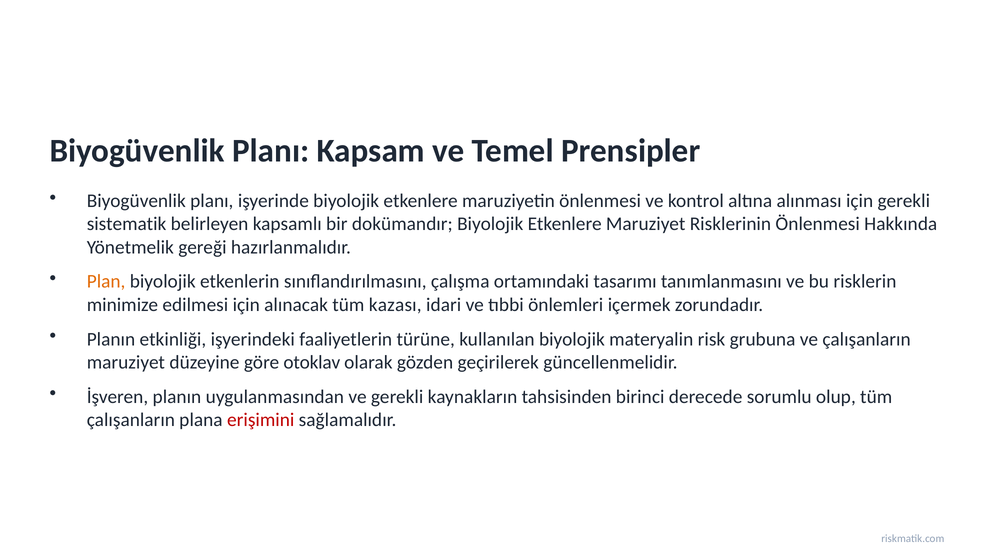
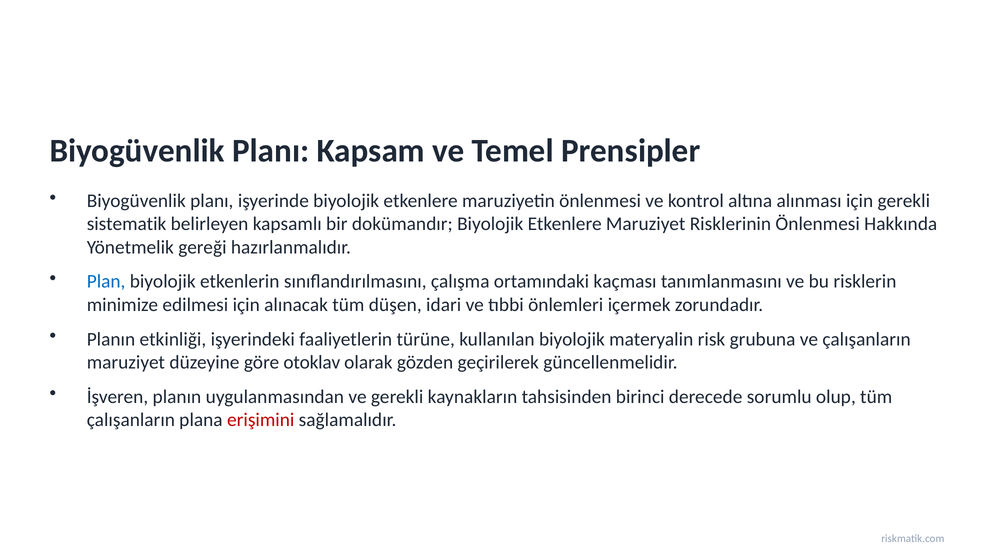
Plan colour: orange -> blue
tasarımı: tasarımı -> kaçması
kazası: kazası -> düşen
